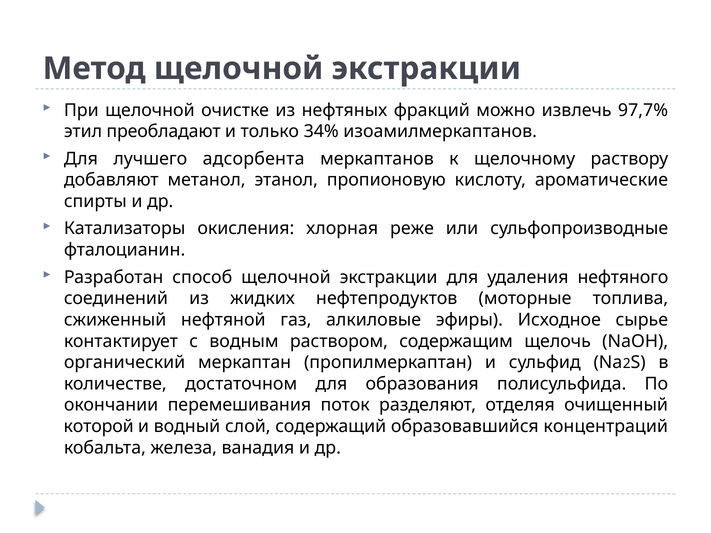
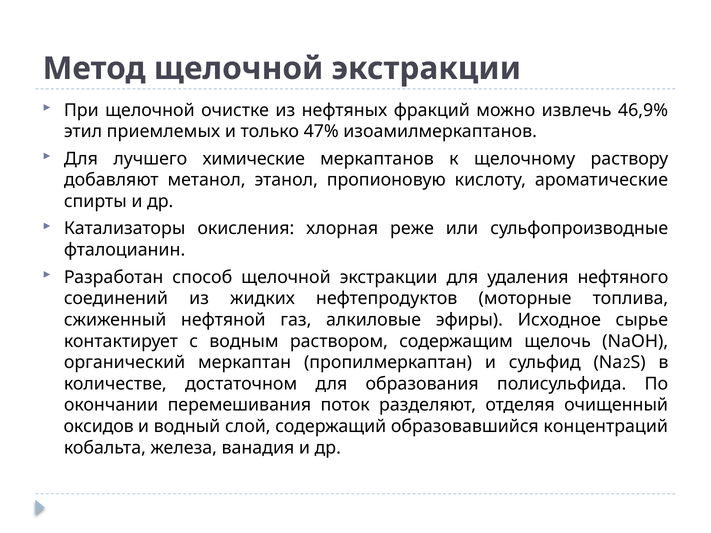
97,7%: 97,7% -> 46,9%
преобладают: преобладают -> приемлемых
34%: 34% -> 47%
адсорбента: адсорбента -> химические
которой: которой -> оксидов
